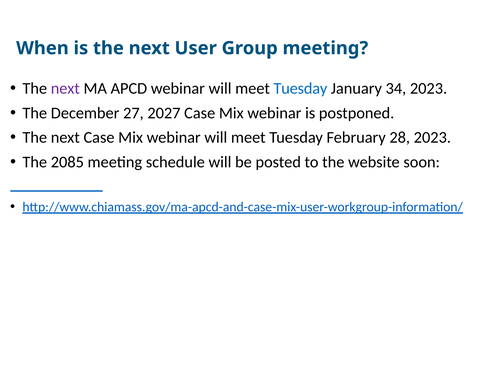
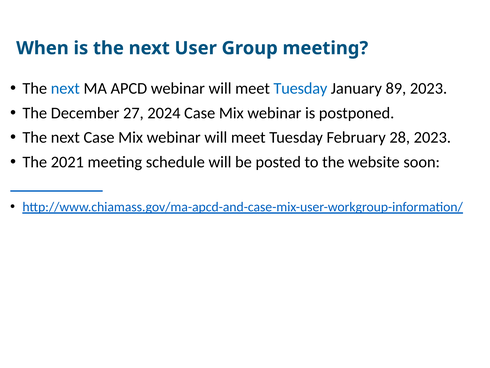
next at (65, 88) colour: purple -> blue
34: 34 -> 89
2027: 2027 -> 2024
2085: 2085 -> 2021
